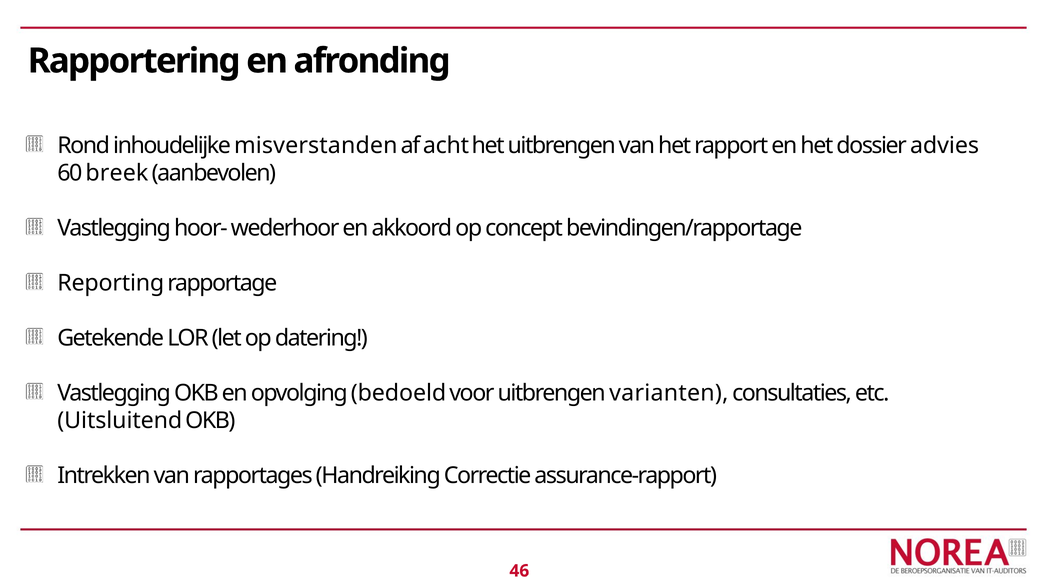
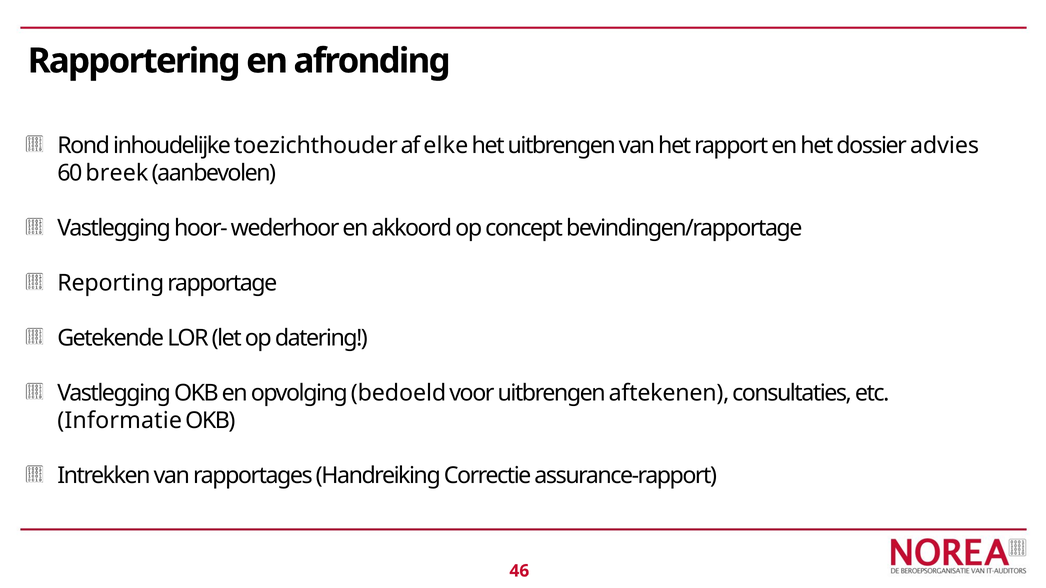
misverstanden: misverstanden -> toezichthouder
acht: acht -> elke
varianten: varianten -> aftekenen
Uitsluitend: Uitsluitend -> Informatie
